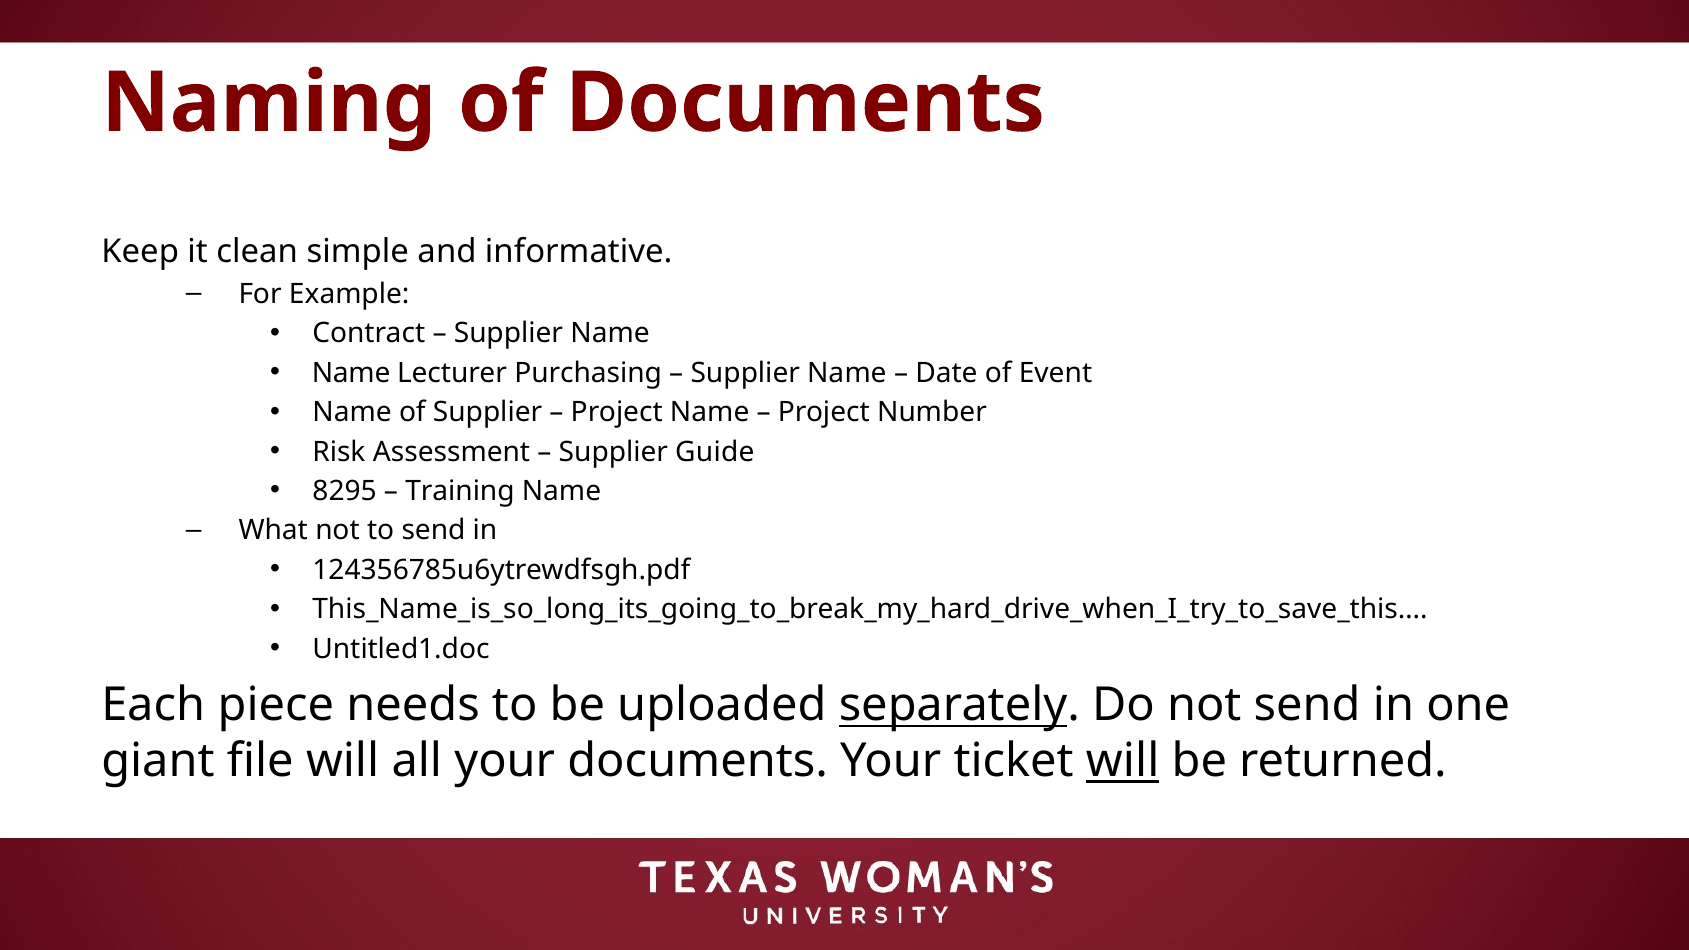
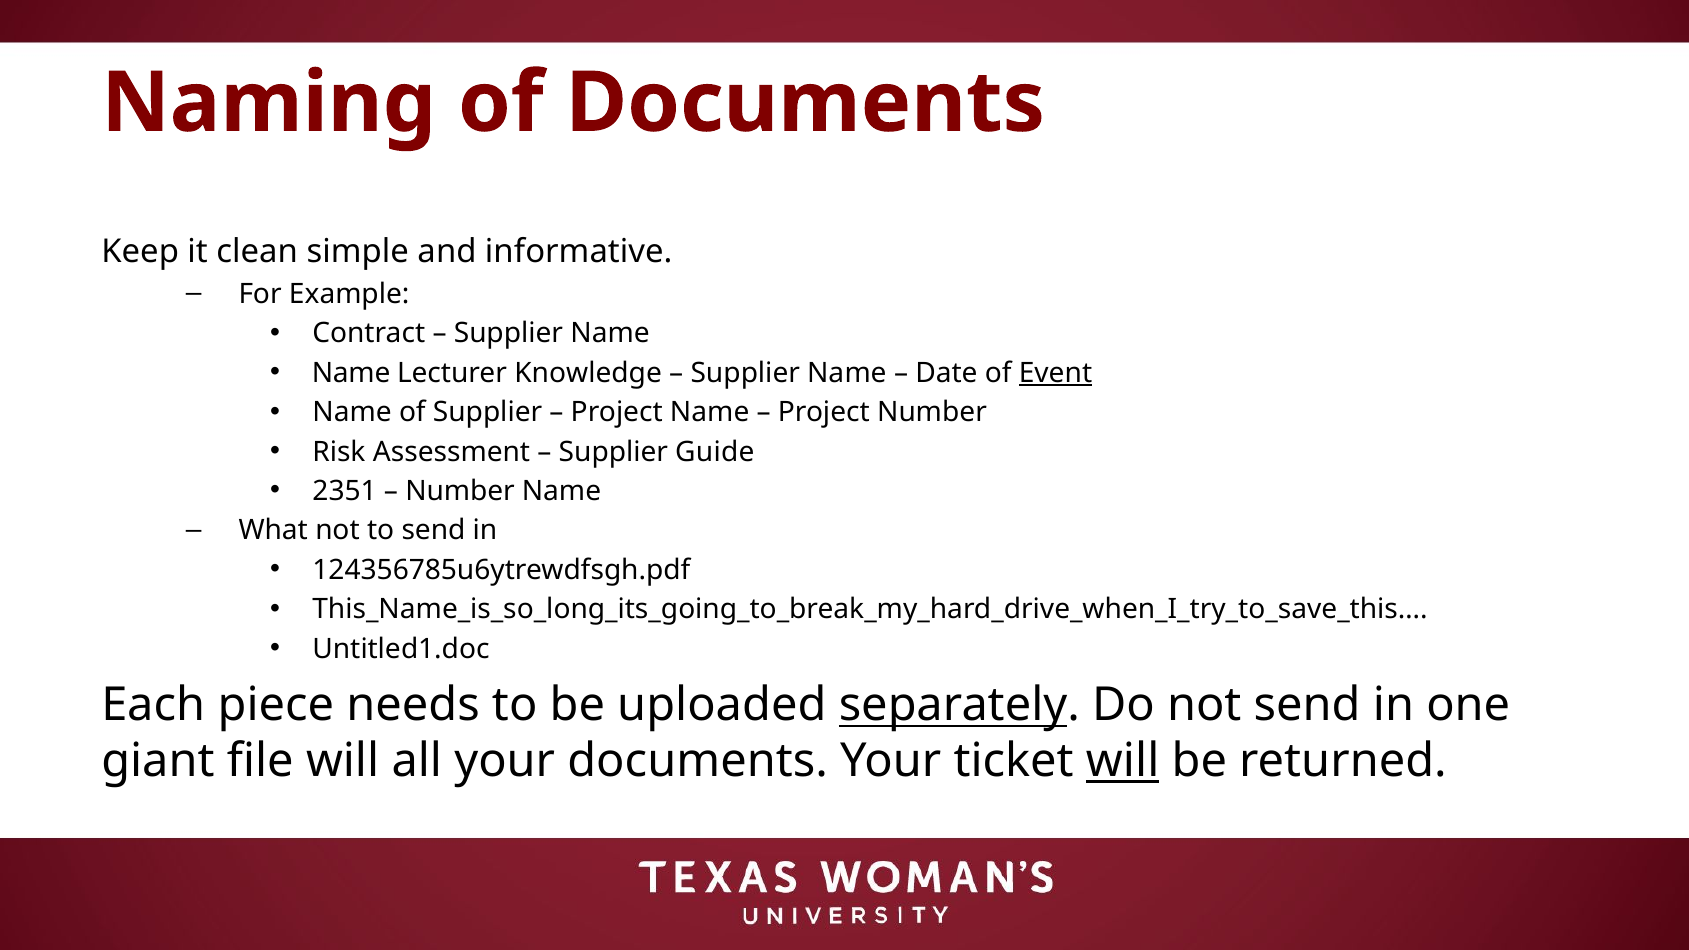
Purchasing: Purchasing -> Knowledge
Event underline: none -> present
8295: 8295 -> 2351
Training at (460, 491): Training -> Number
